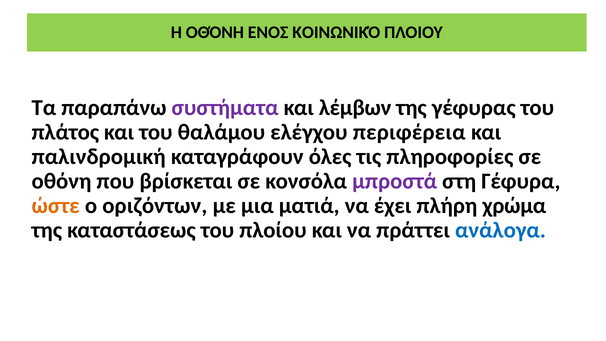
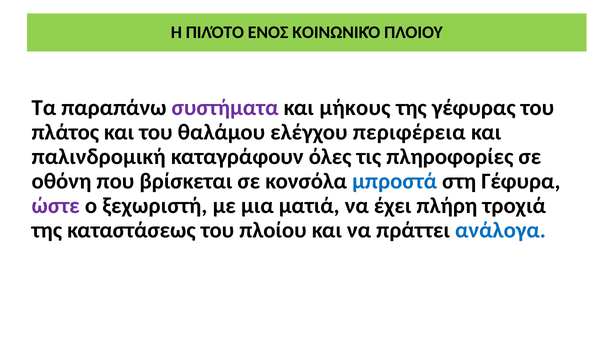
Η ΟΘΌΝΗ: ΟΘΌΝΗ -> ΠΙΛΌΤΟ
λέμβων: λέμβων -> μήκους
μπροστά colour: purple -> blue
ώστε colour: orange -> purple
οριζόντων: οριζόντων -> ξεχωριστή
χρώμα: χρώμα -> τροχιά
